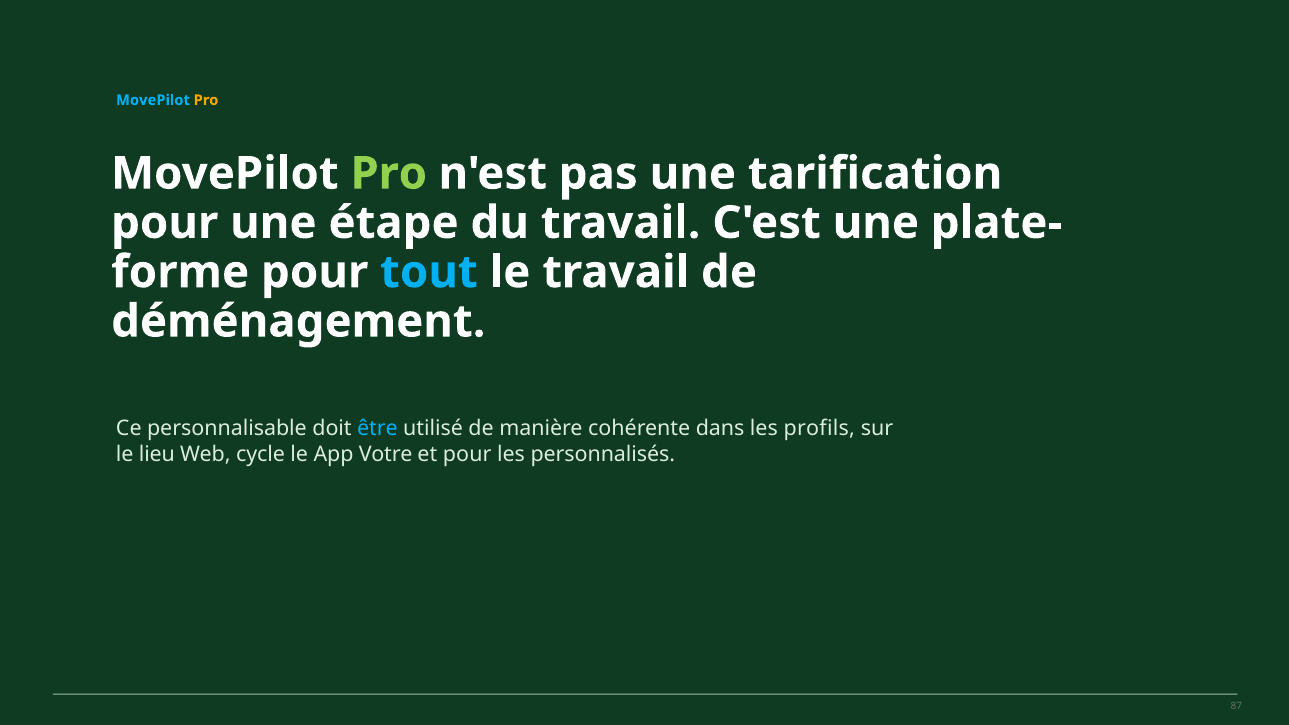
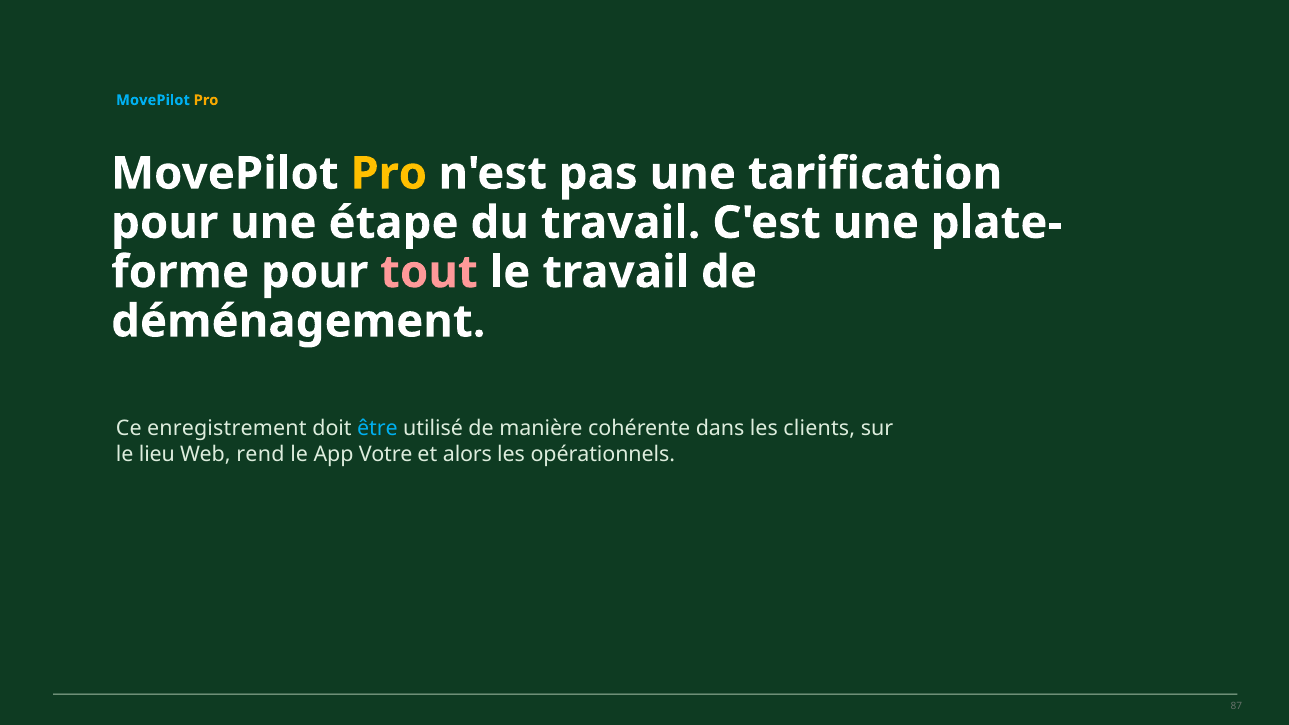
Pro at (389, 174) colour: light green -> yellow
tout colour: light blue -> pink
personnalisable: personnalisable -> enregistrement
profils: profils -> clients
cycle: cycle -> rend
et pour: pour -> alors
personnalisés: personnalisés -> opérationnels
